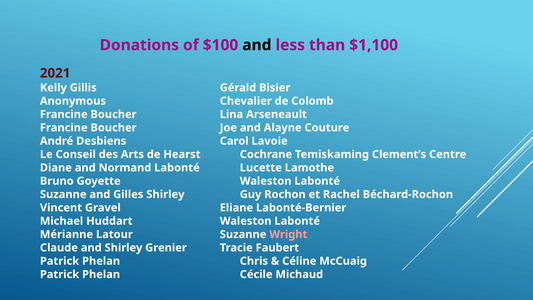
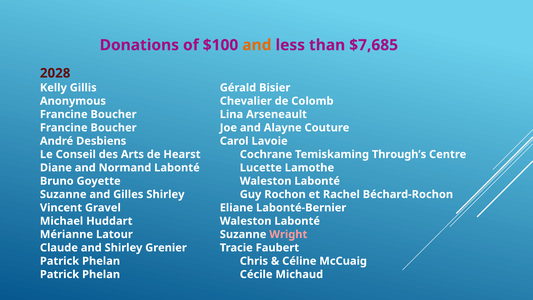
and at (257, 45) colour: black -> orange
$1,100: $1,100 -> $7,685
2021: 2021 -> 2028
Clement’s: Clement’s -> Through’s
